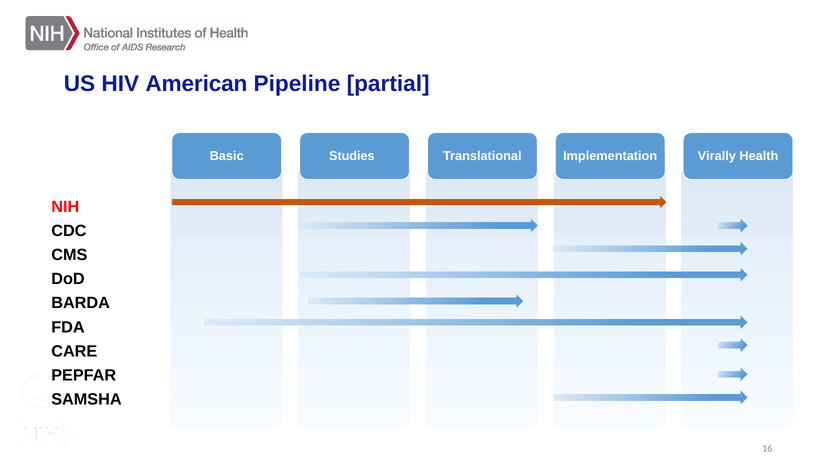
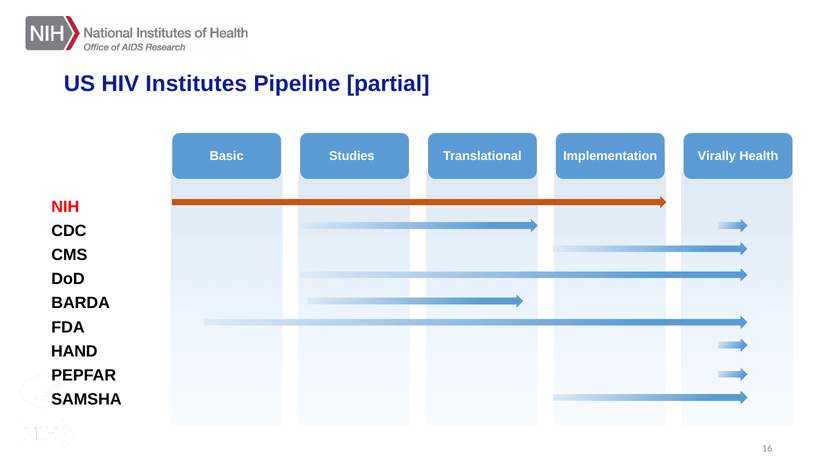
American: American -> Institutes
CARE: CARE -> HAND
